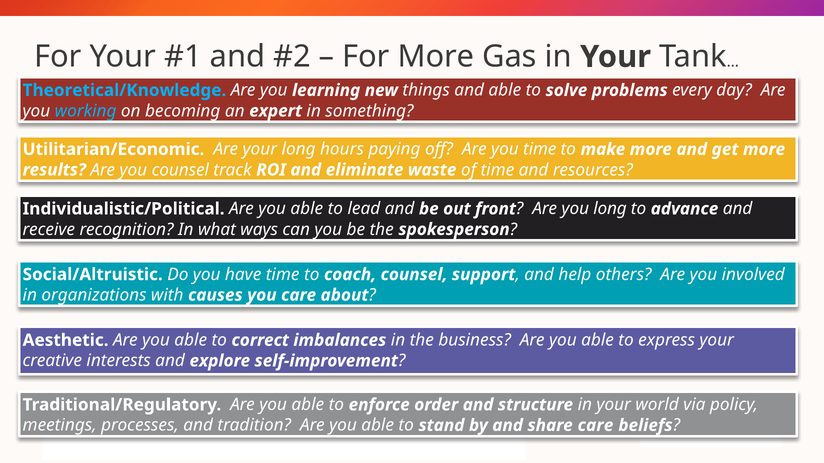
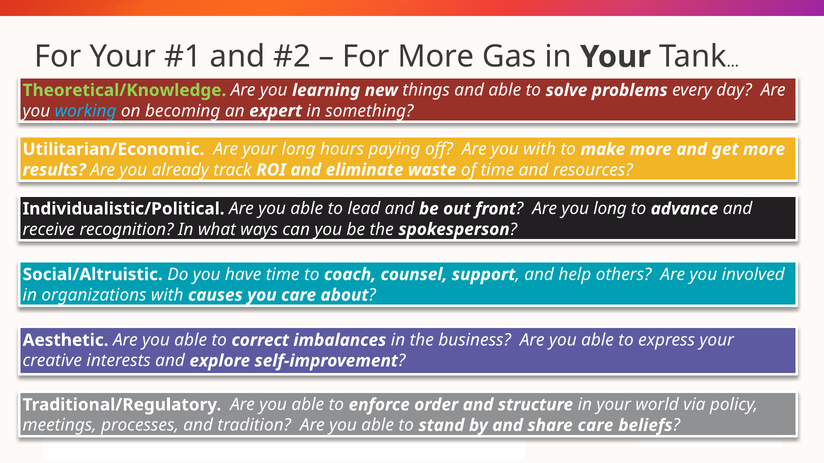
Theoretical/Knowledge colour: light blue -> light green
you time: time -> with
you counsel: counsel -> already
